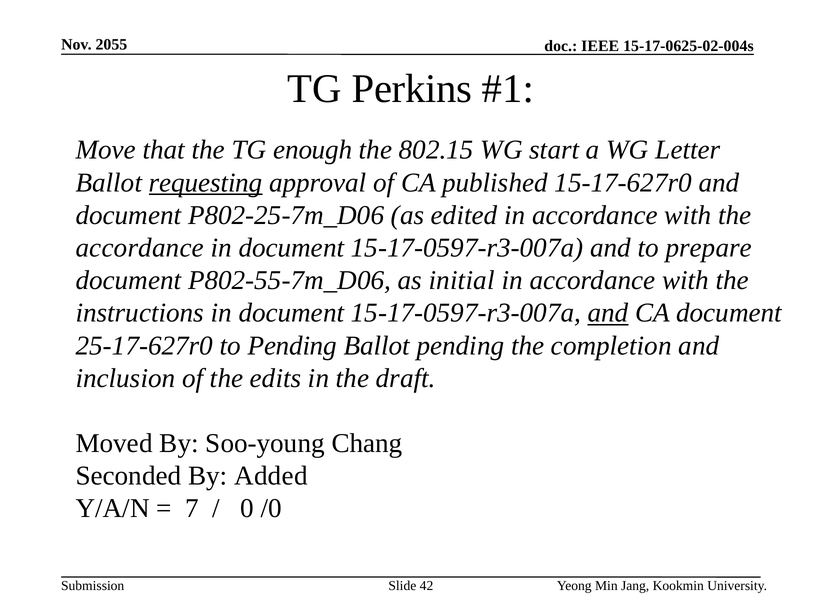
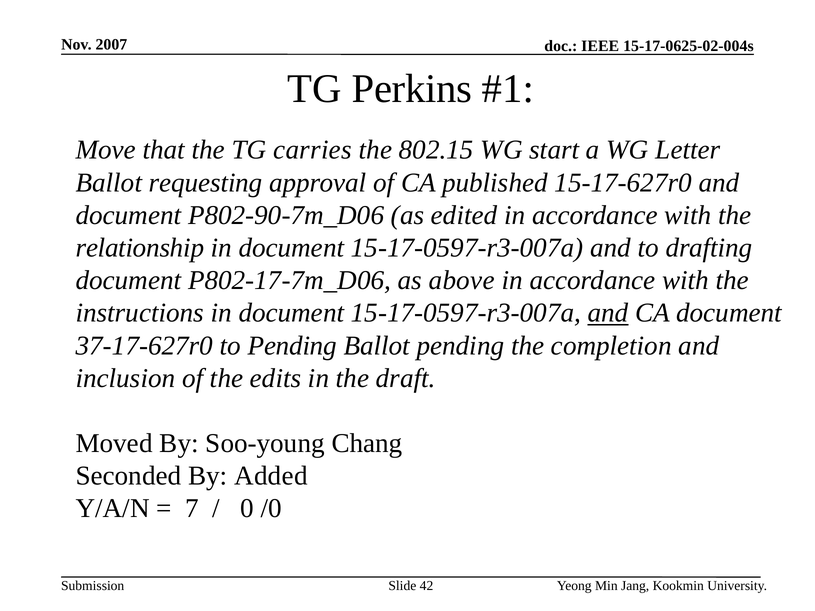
2055: 2055 -> 2007
enough: enough -> carries
requesting underline: present -> none
P802-25-7m_D06: P802-25-7m_D06 -> P802-90-7m_D06
accordance at (140, 248): accordance -> relationship
prepare: prepare -> drafting
P802-55-7m_D06: P802-55-7m_D06 -> P802-17-7m_D06
initial: initial -> above
25-17-627r0: 25-17-627r0 -> 37-17-627r0
